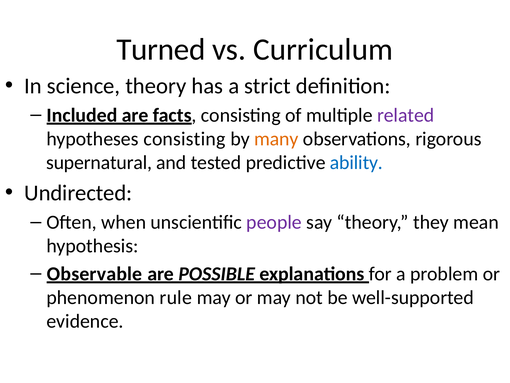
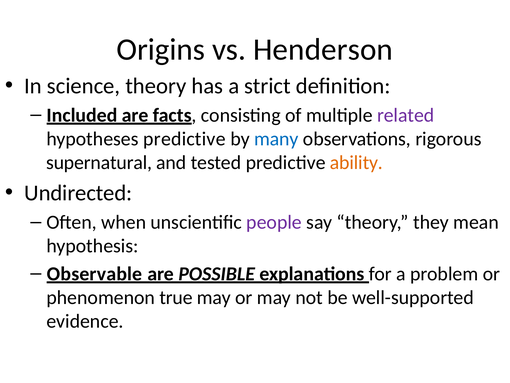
Turned: Turned -> Origins
Curriculum: Curriculum -> Henderson
hypotheses consisting: consisting -> predictive
many colour: orange -> blue
ability colour: blue -> orange
rule: rule -> true
